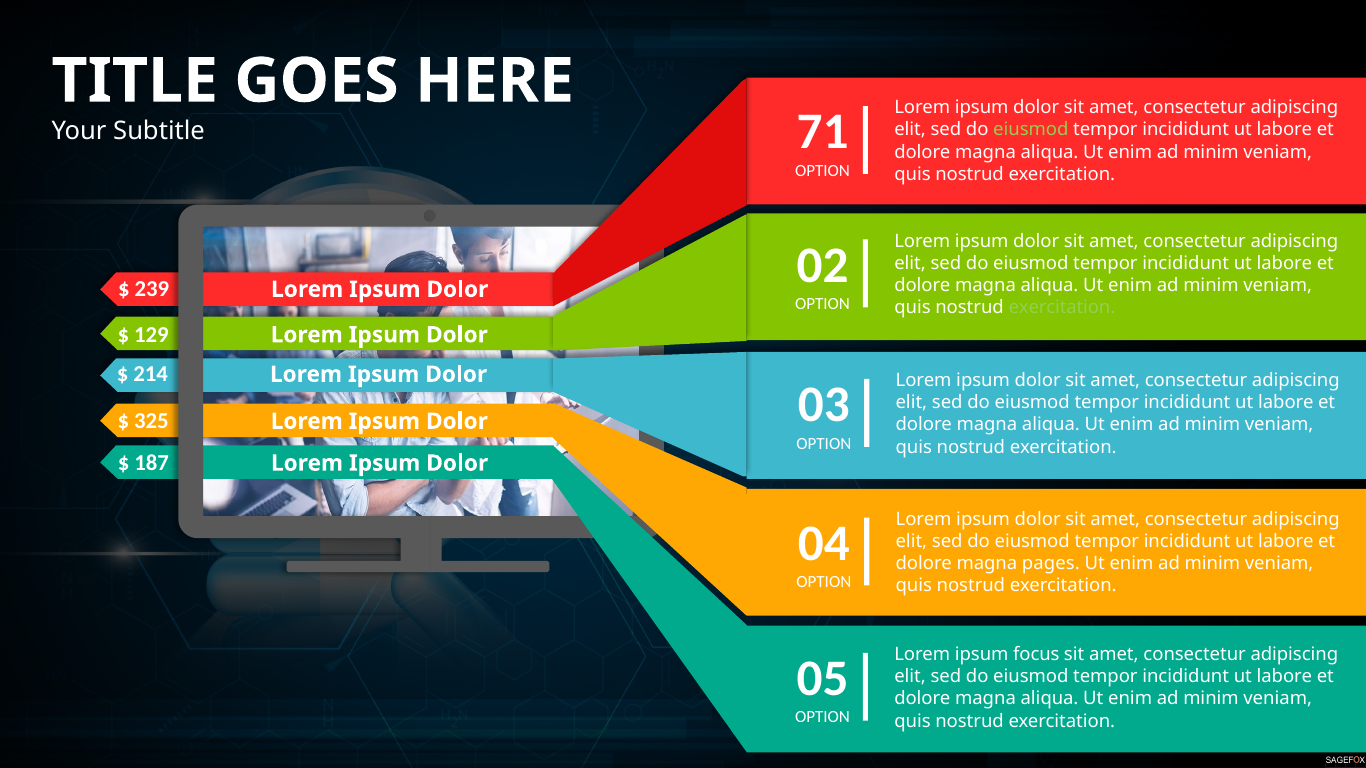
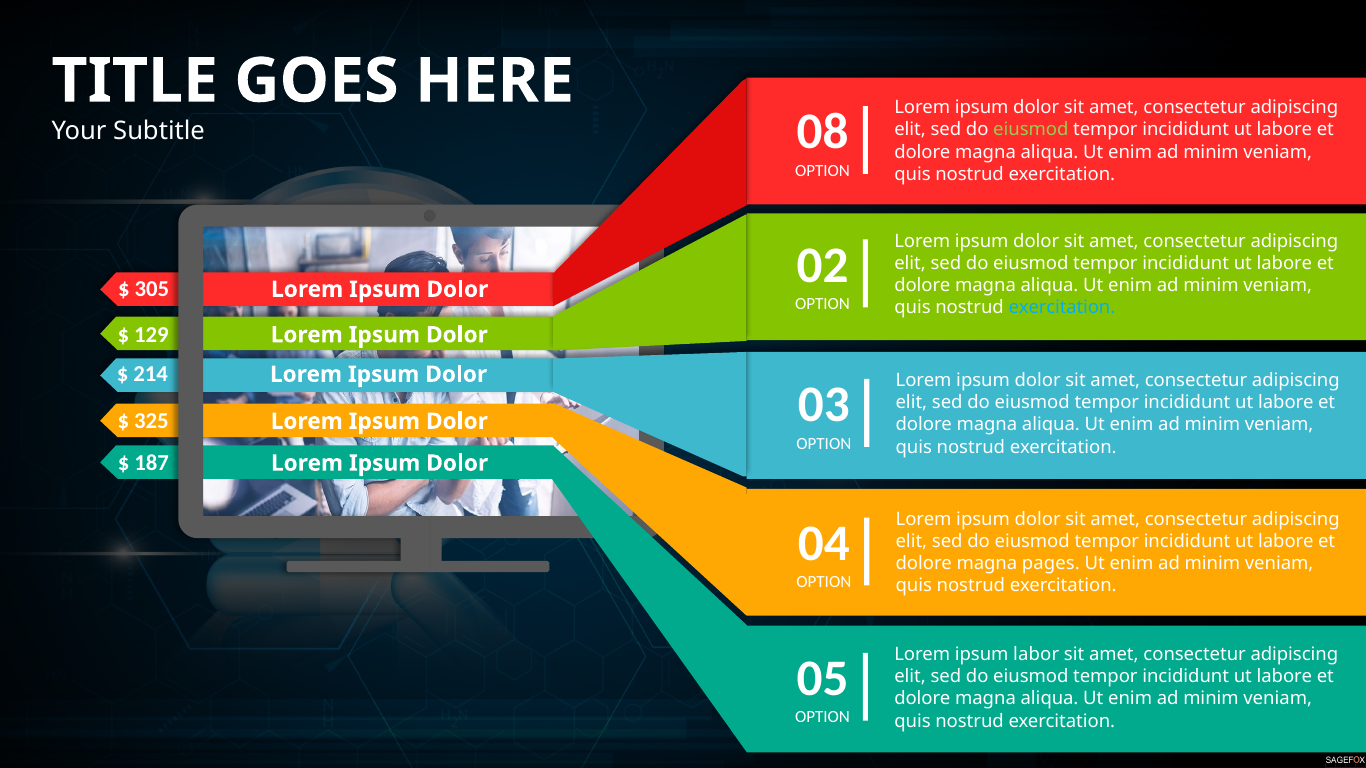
71: 71 -> 08
239: 239 -> 305
exercitation at (1062, 308) colour: light green -> light blue
focus: focus -> labor
